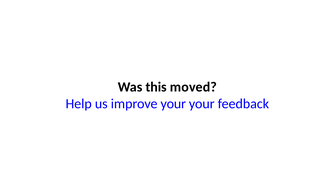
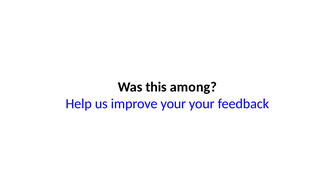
moved: moved -> among
